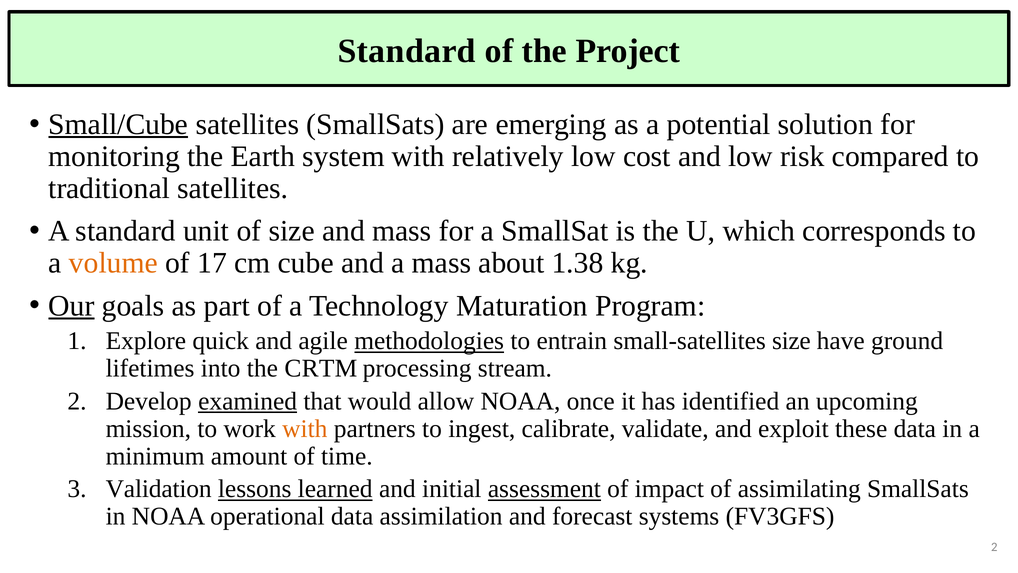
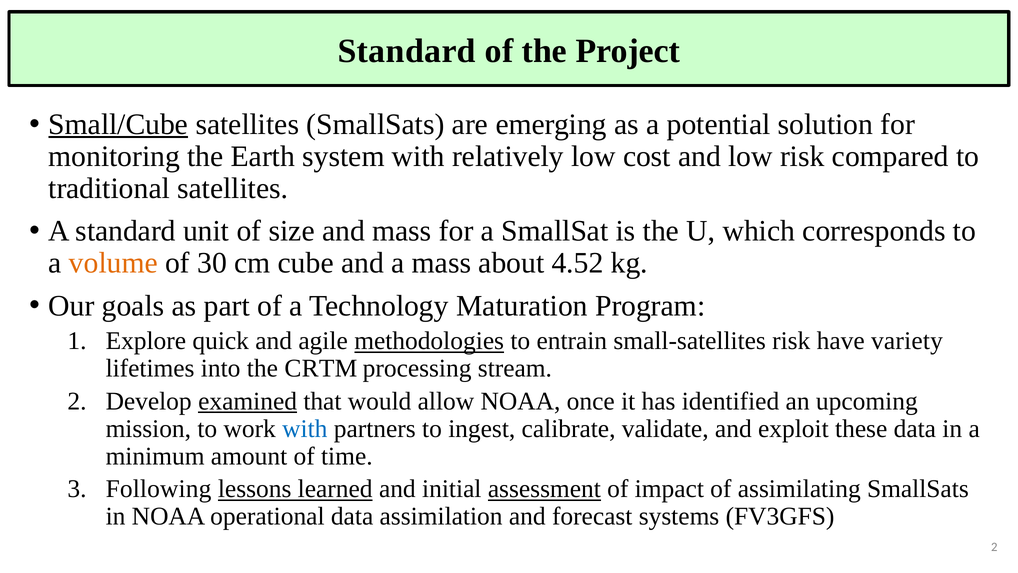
17: 17 -> 30
1.38: 1.38 -> 4.52
Our underline: present -> none
small-satellites size: size -> risk
ground: ground -> variety
with at (305, 428) colour: orange -> blue
Validation: Validation -> Following
